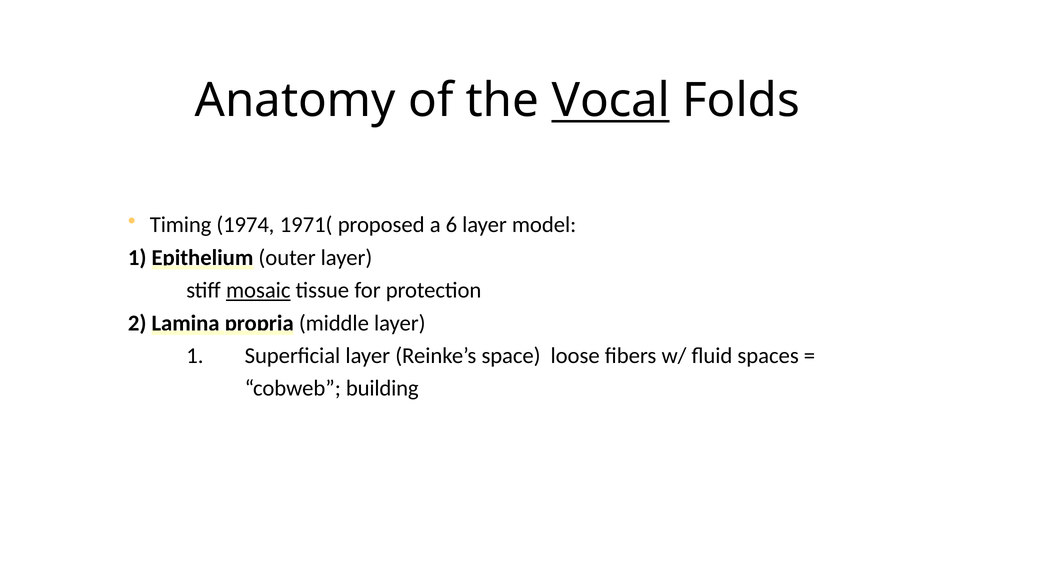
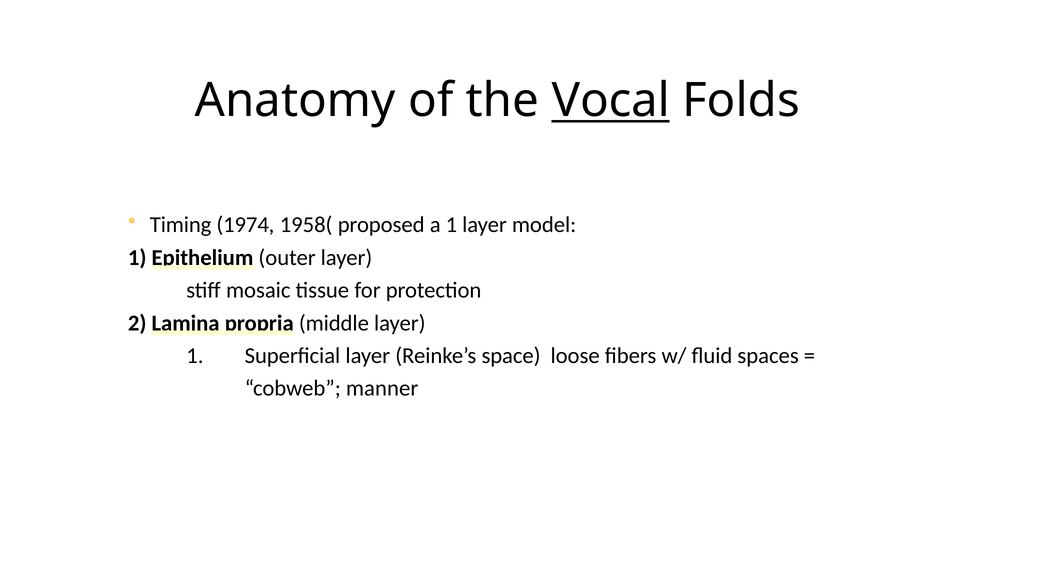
1971: 1971 -> 1958
a 6: 6 -> 1
mosaic underline: present -> none
building: building -> manner
